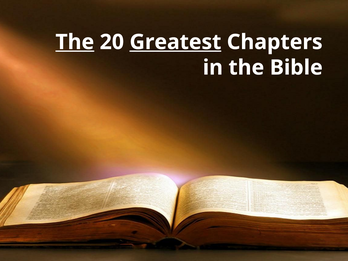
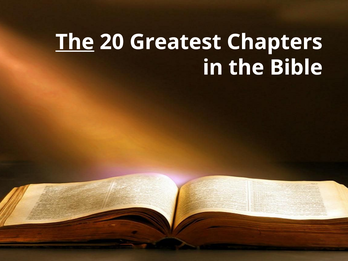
Greatest underline: present -> none
